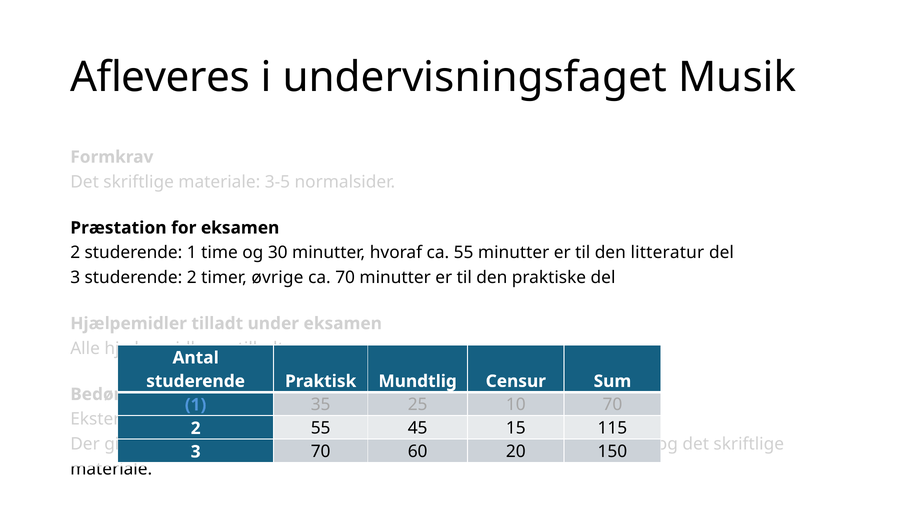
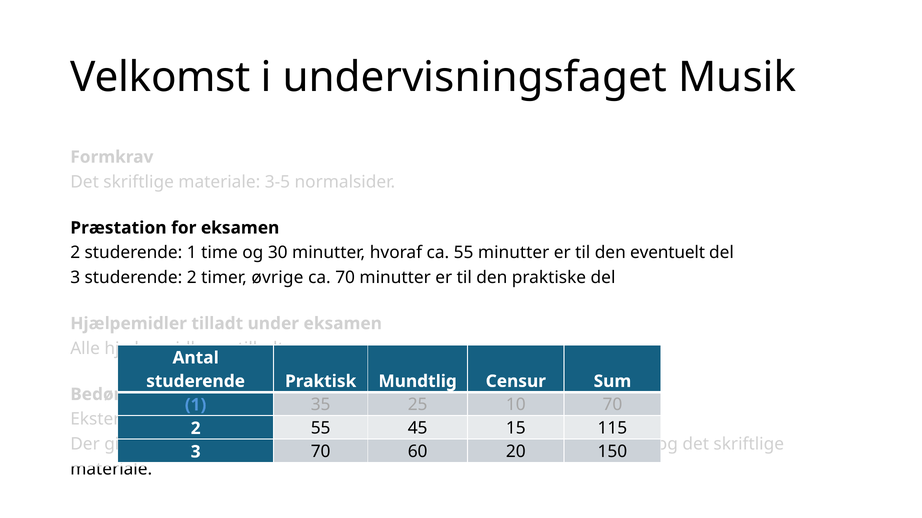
Afleveres: Afleveres -> Velkomst
litteratur: litteratur -> eventuelt
